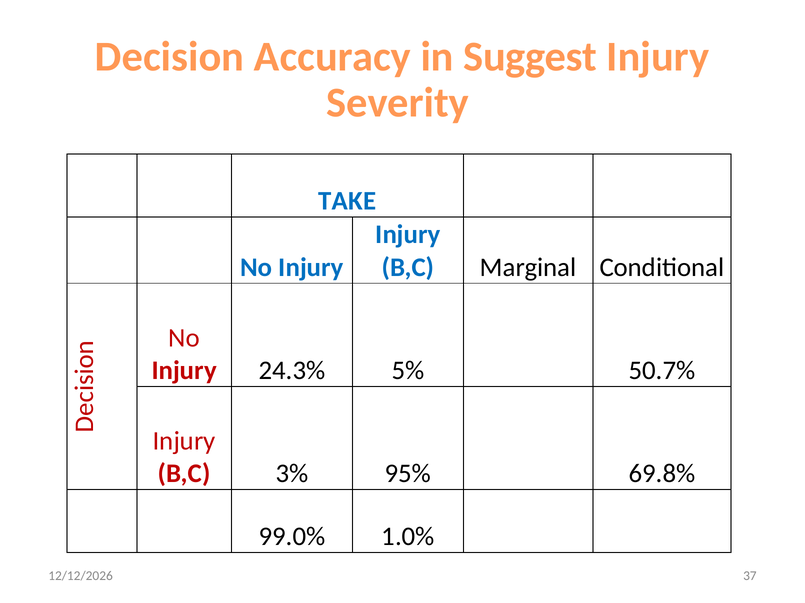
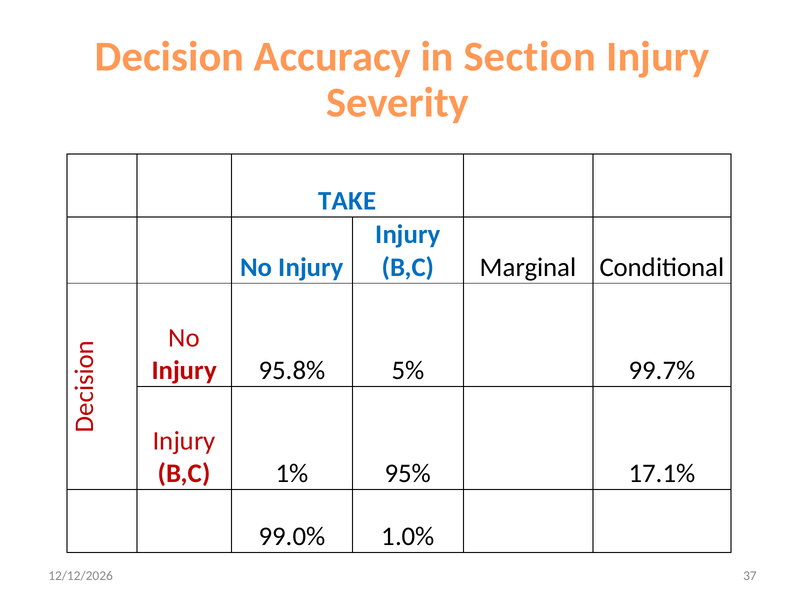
Suggest: Suggest -> Section
24.3%: 24.3% -> 95.8%
50.7%: 50.7% -> 99.7%
3%: 3% -> 1%
69.8%: 69.8% -> 17.1%
